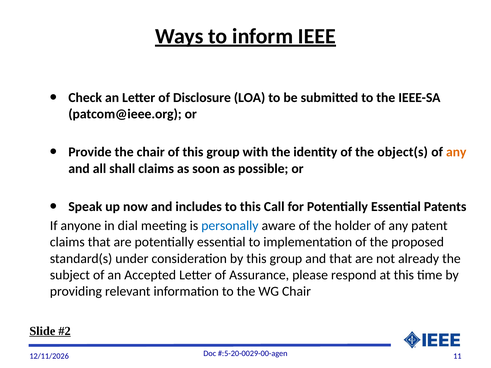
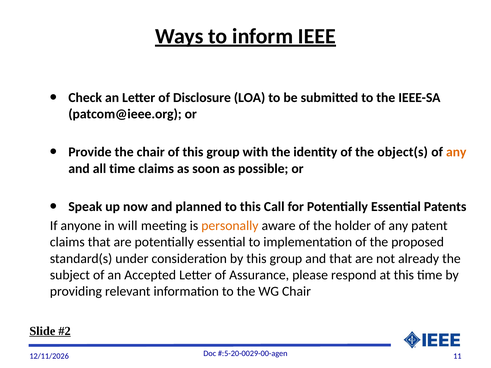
all shall: shall -> time
includes: includes -> planned
dial: dial -> will
personally colour: blue -> orange
